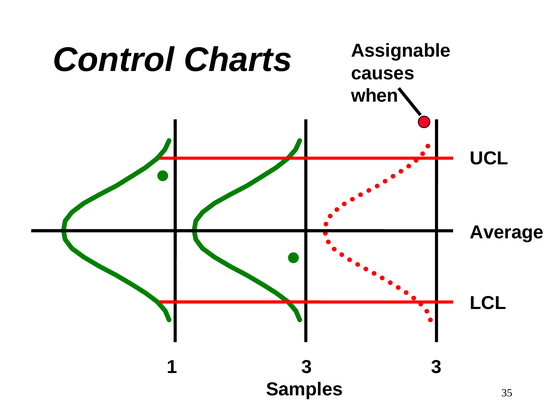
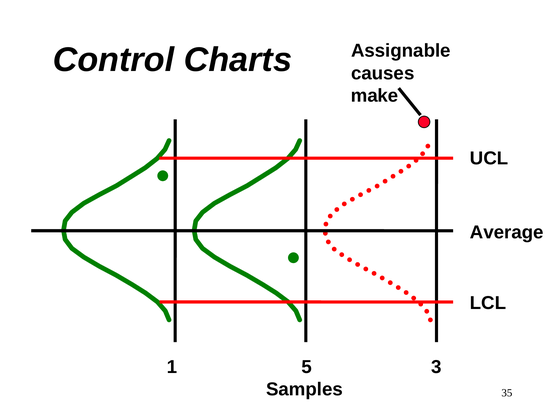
when: when -> make
1 3: 3 -> 5
